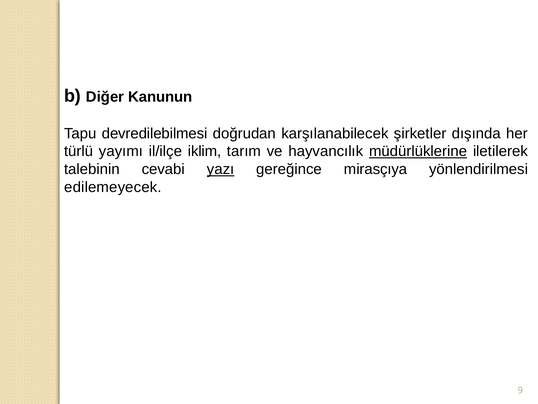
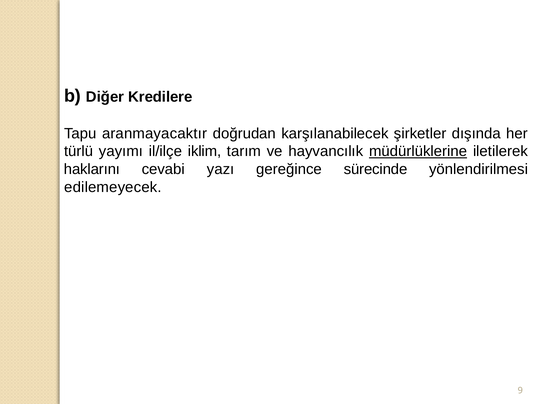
Kanunun: Kanunun -> Kredilere
devredilebilmesi: devredilebilmesi -> aranmayacaktır
talebinin: talebinin -> haklarını
yazı underline: present -> none
mirasçıya: mirasçıya -> sürecinde
